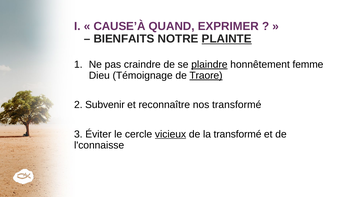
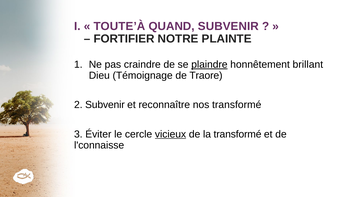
CAUSE’À: CAUSE’À -> TOUTE’À
QUAND EXPRIMER: EXPRIMER -> SUBVENIR
BIENFAITS: BIENFAITS -> FORTIFIER
PLAINTE underline: present -> none
femme: femme -> brillant
Traore underline: present -> none
